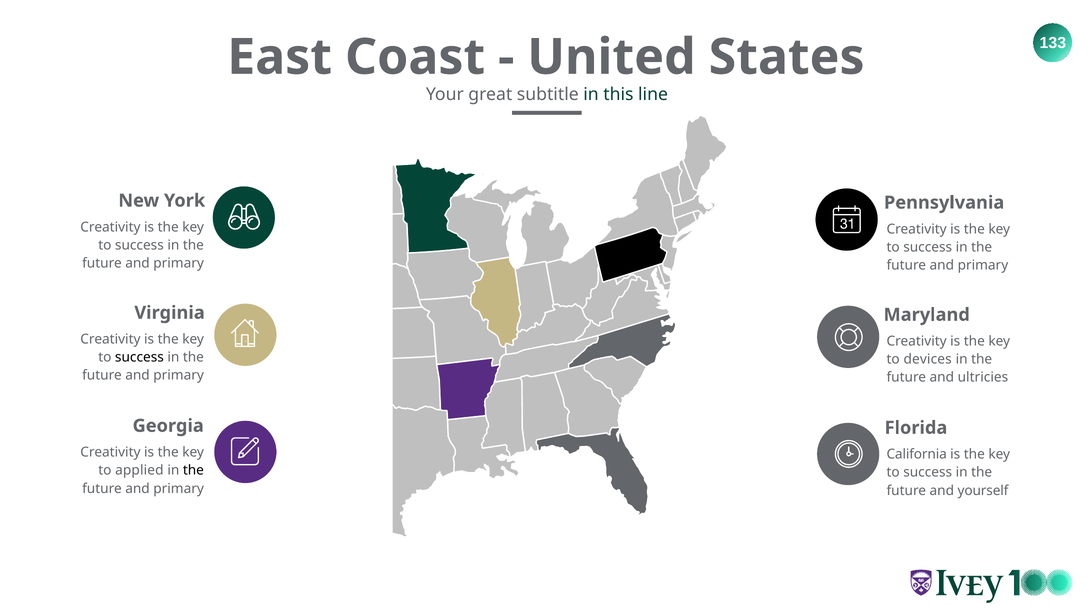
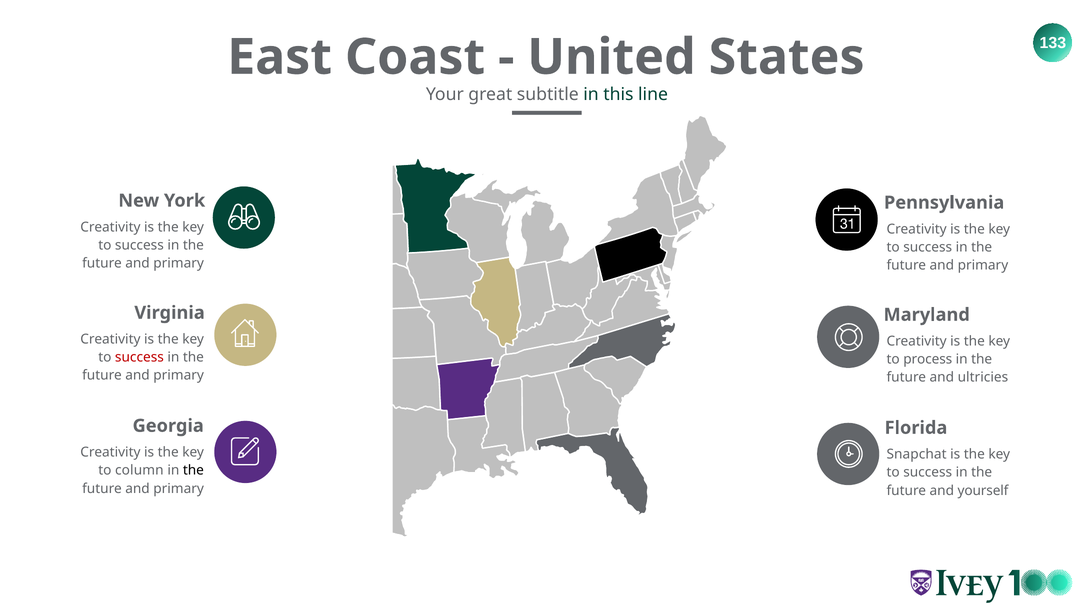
success at (139, 357) colour: black -> red
devices: devices -> process
California: California -> Snapchat
applied: applied -> column
